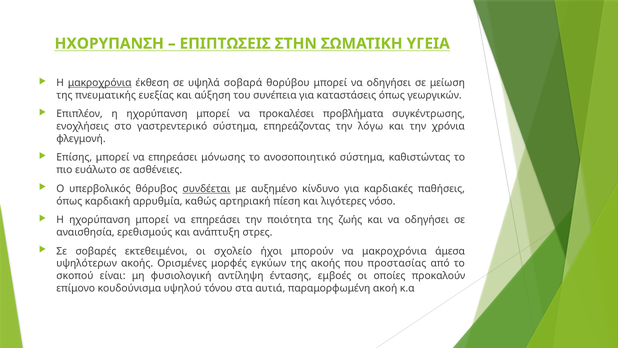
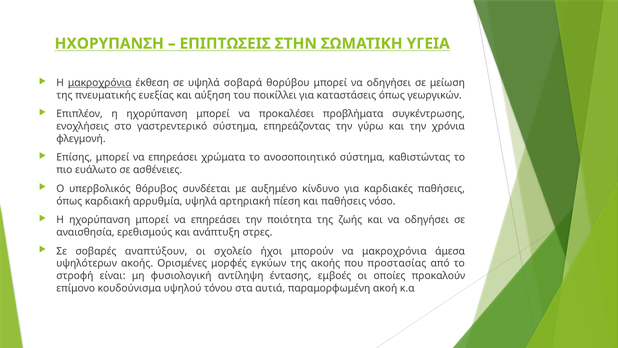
συνέπεια: συνέπεια -> ποικίλλει
λόγω: λόγω -> γύρω
μόνωσης: μόνωσης -> χρώματα
συνδέεται underline: present -> none
αρρυθμία καθώς: καθώς -> υψηλά
και λιγότερες: λιγότερες -> παθήσεις
εκτεθειμένοι: εκτεθειμένοι -> αναπτύξουν
σκοπού: σκοπού -> στροφή
